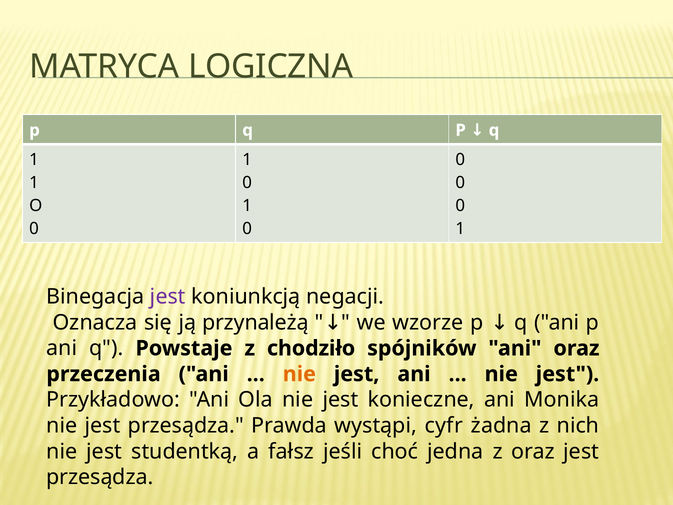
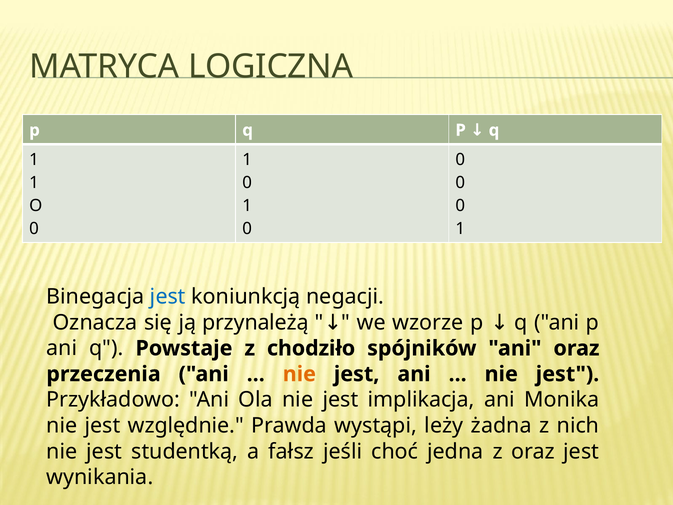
jest at (168, 297) colour: purple -> blue
konieczne: konieczne -> implikacja
nie jest przesądza: przesądza -> względnie
cyfr: cyfr -> leży
przesądza at (100, 477): przesądza -> wynikania
